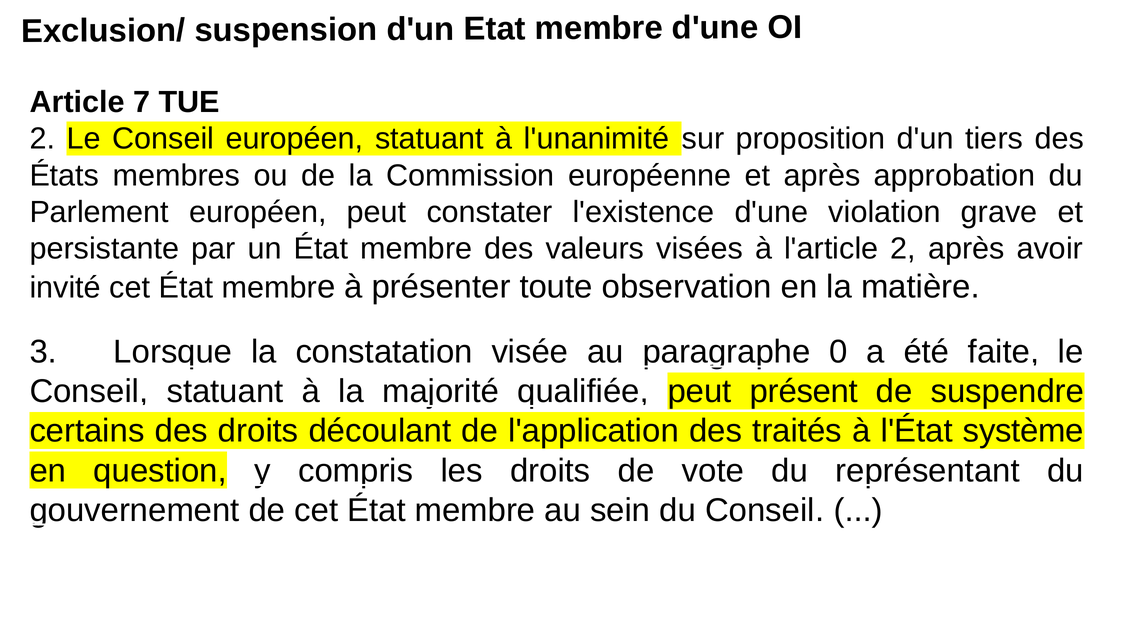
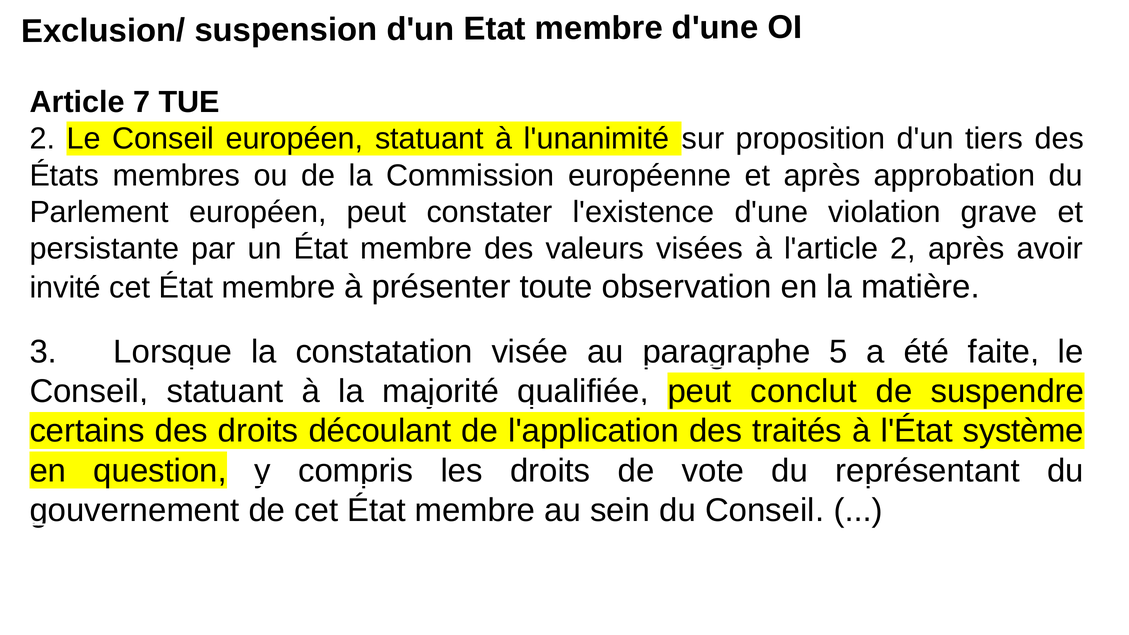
0: 0 -> 5
présent: présent -> conclut
